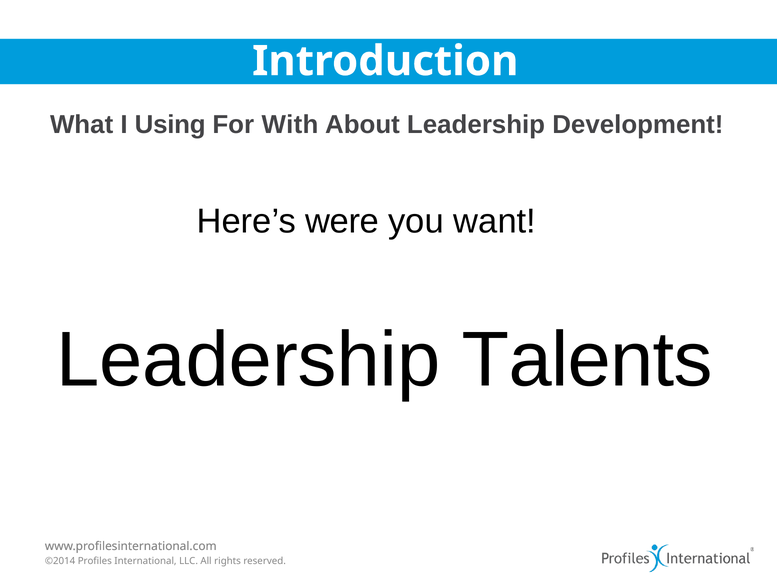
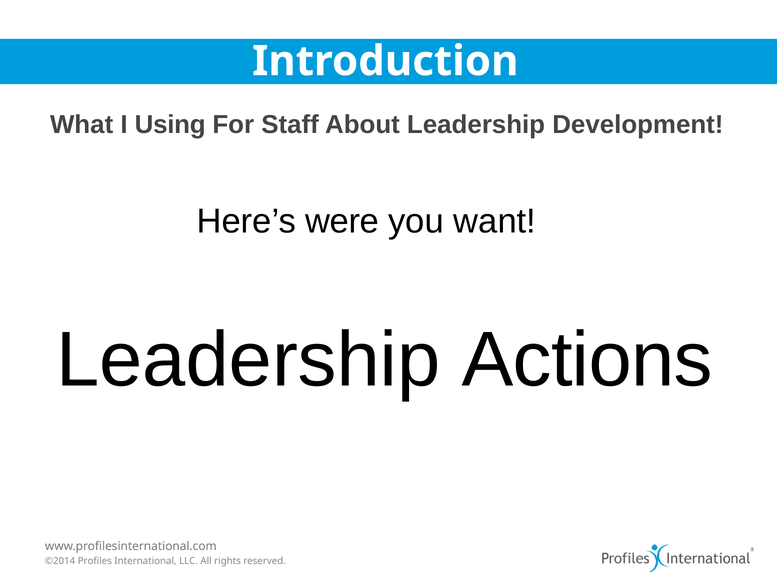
With: With -> Staff
Talents: Talents -> Actions
